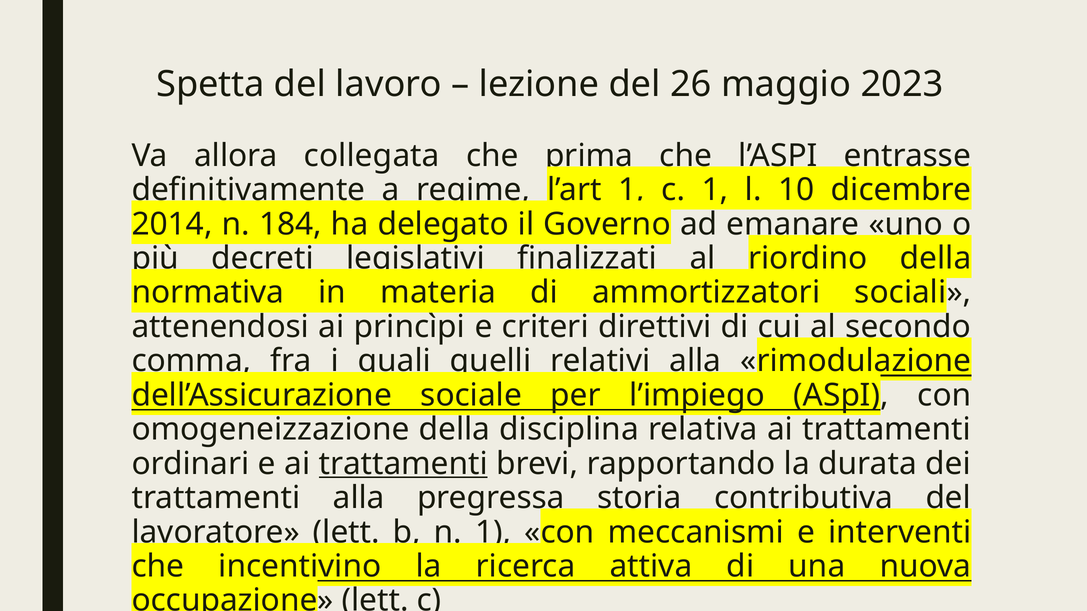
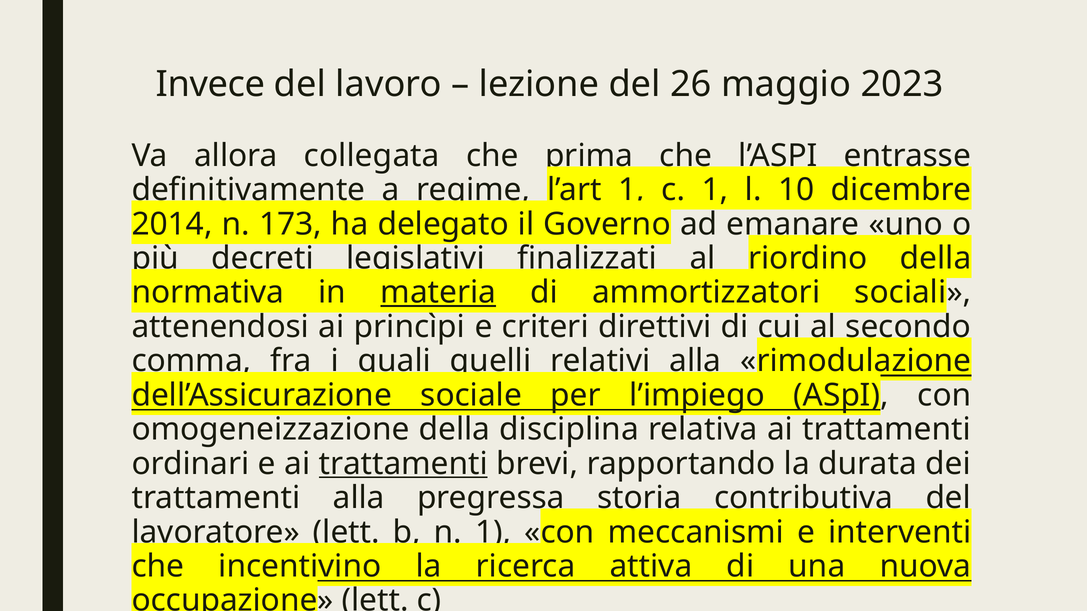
Spetta: Spetta -> Invece
184: 184 -> 173
materia underline: none -> present
